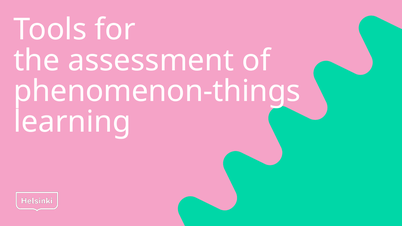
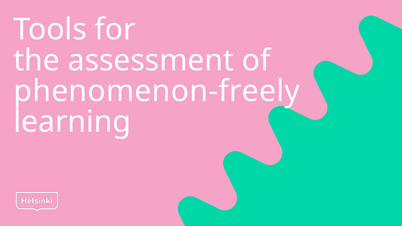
phenomenon-things: phenomenon-things -> phenomenon-freely
